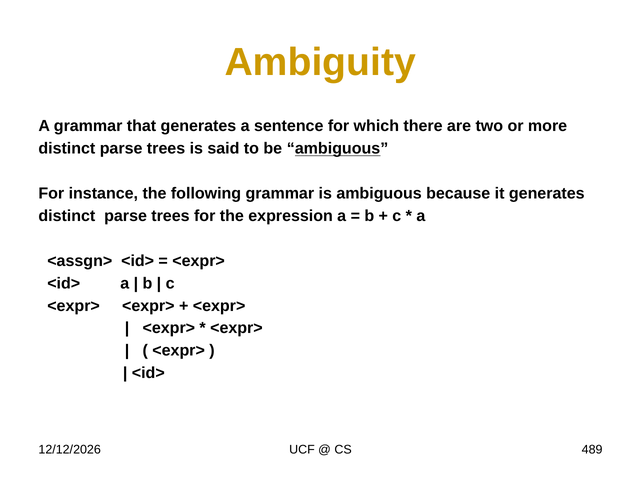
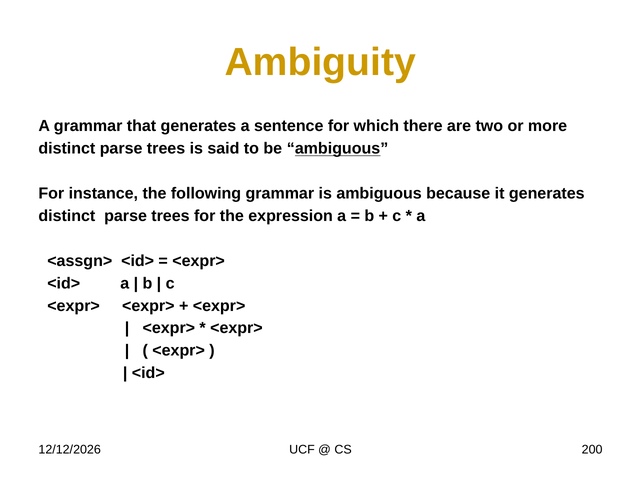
489: 489 -> 200
